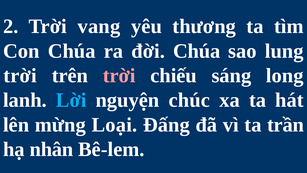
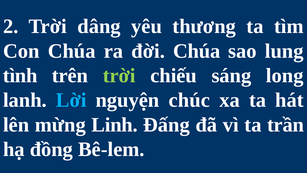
vang: vang -> dâng
trời at (20, 75): trời -> tình
trời at (119, 75) colour: pink -> light green
Loại: Loại -> Linh
nhân: nhân -> đồng
